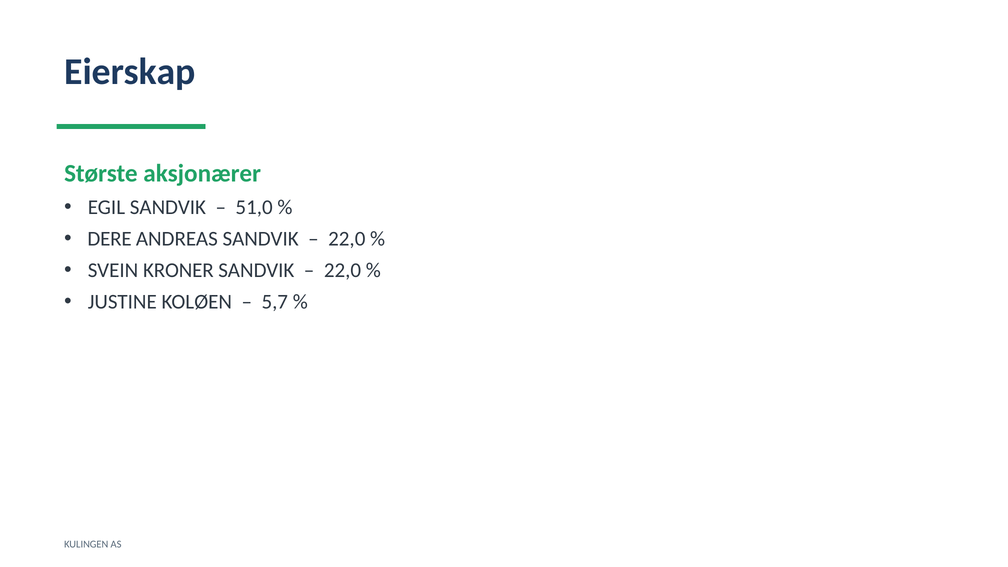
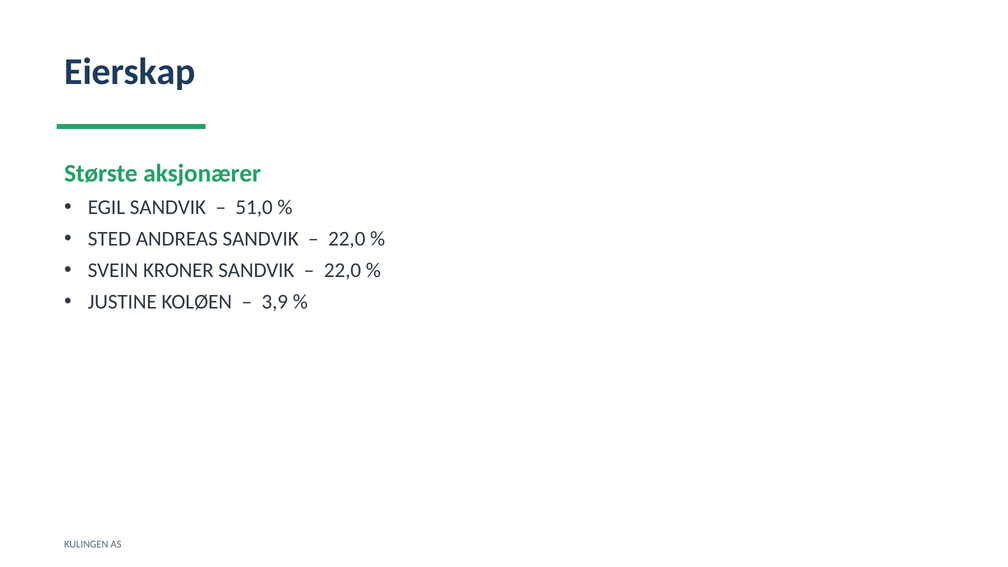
DERE: DERE -> STED
5,7: 5,7 -> 3,9
